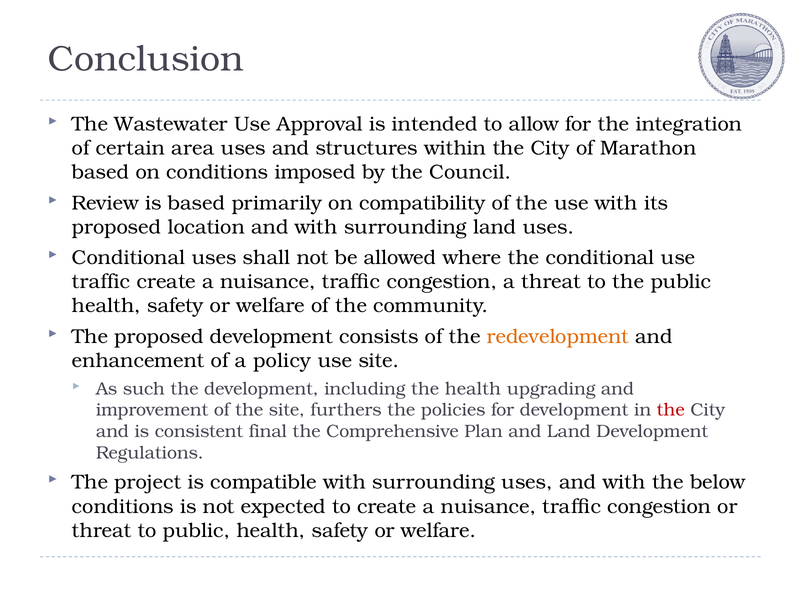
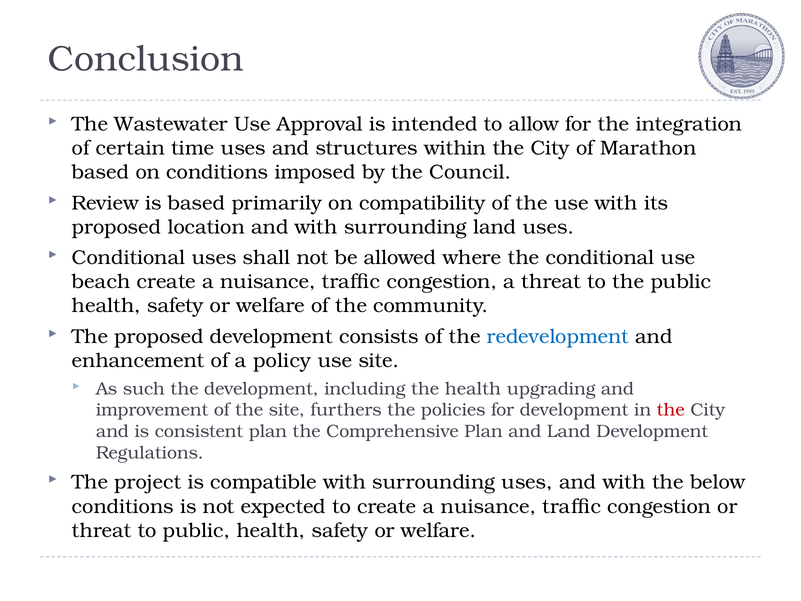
area: area -> time
traffic at (101, 282): traffic -> beach
redevelopment colour: orange -> blue
consistent final: final -> plan
